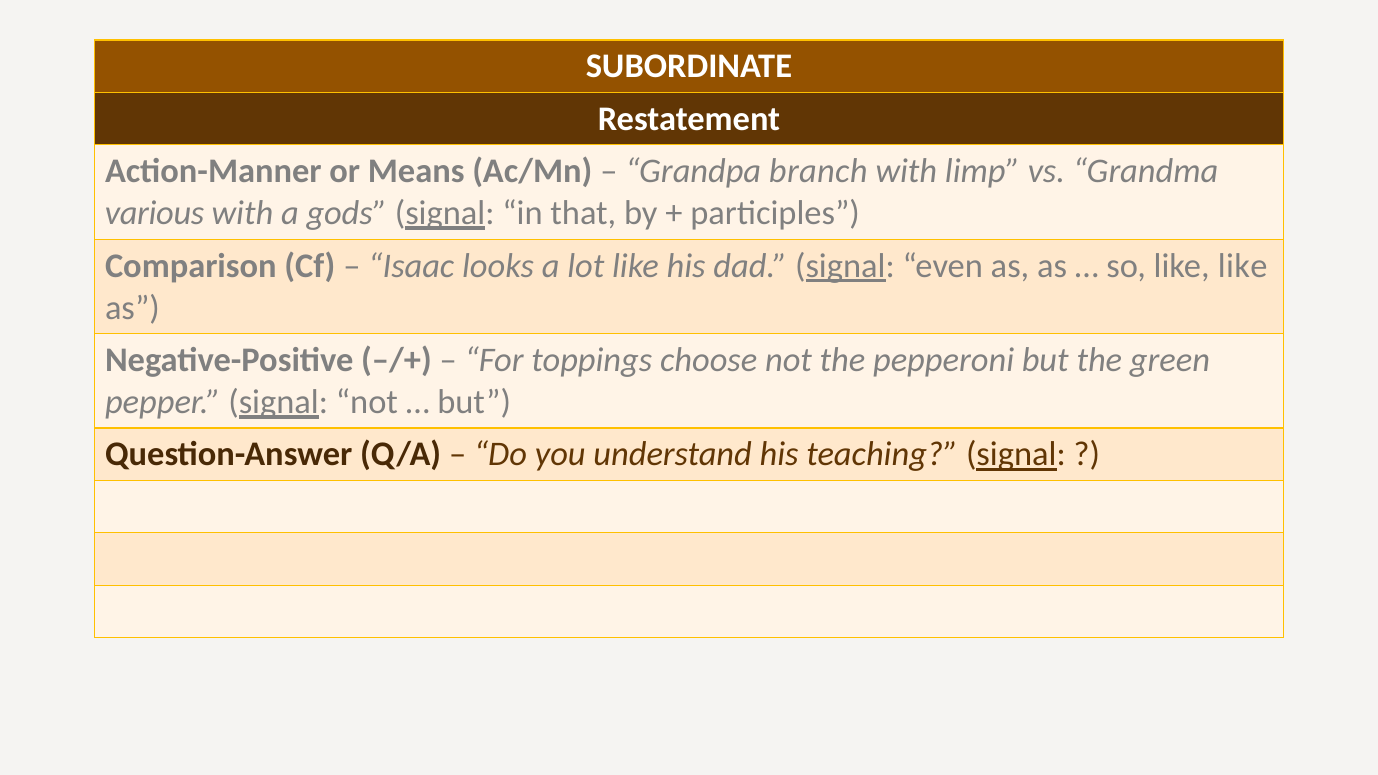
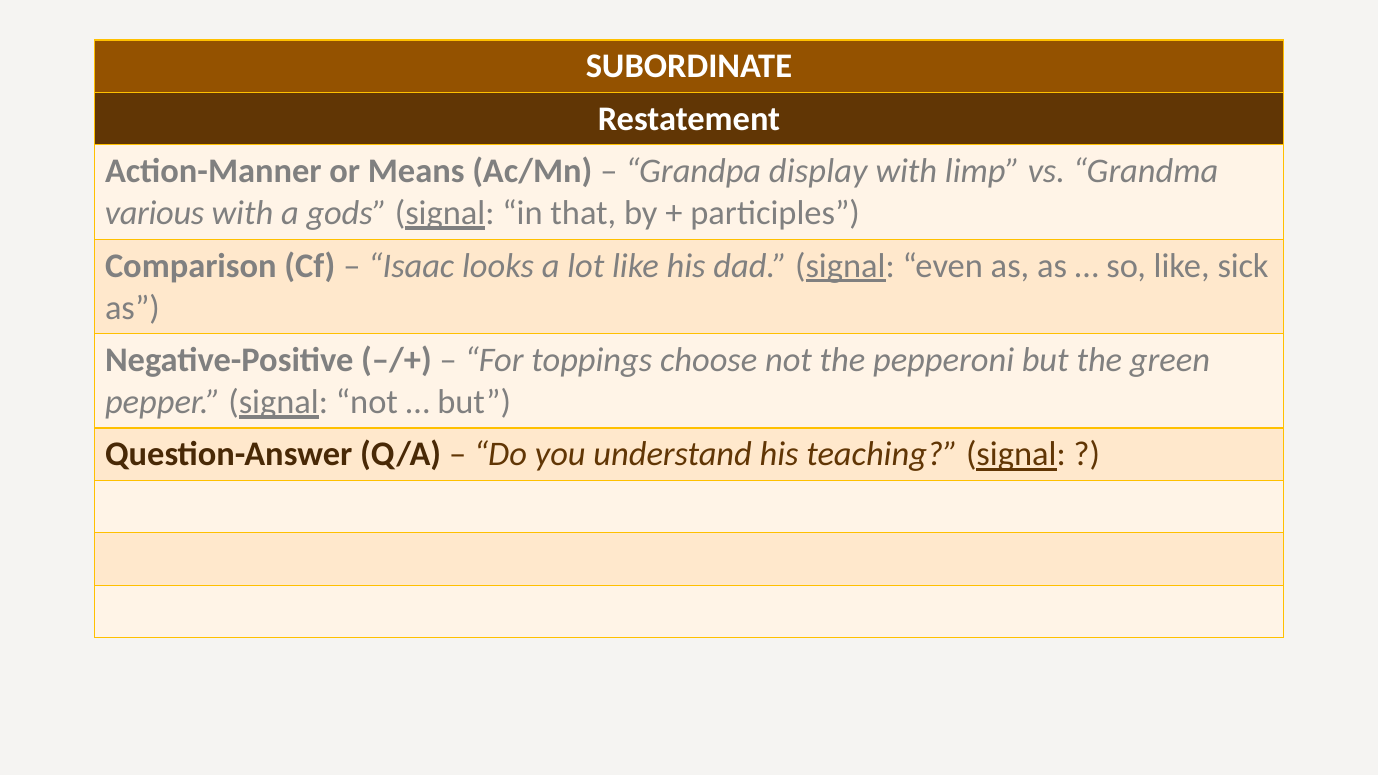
branch: branch -> display
like like: like -> sick
